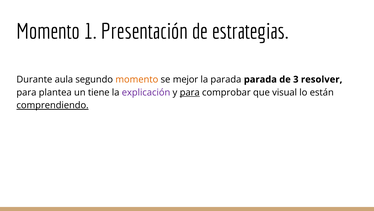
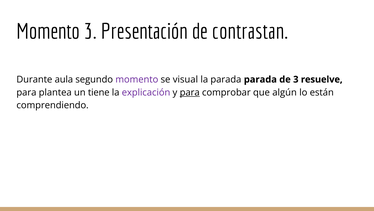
Momento 1: 1 -> 3
estrategias: estrategias -> contrastan
momento at (137, 79) colour: orange -> purple
mejor: mejor -> visual
resolver: resolver -> resuelve
visual: visual -> algún
comprendiendo underline: present -> none
